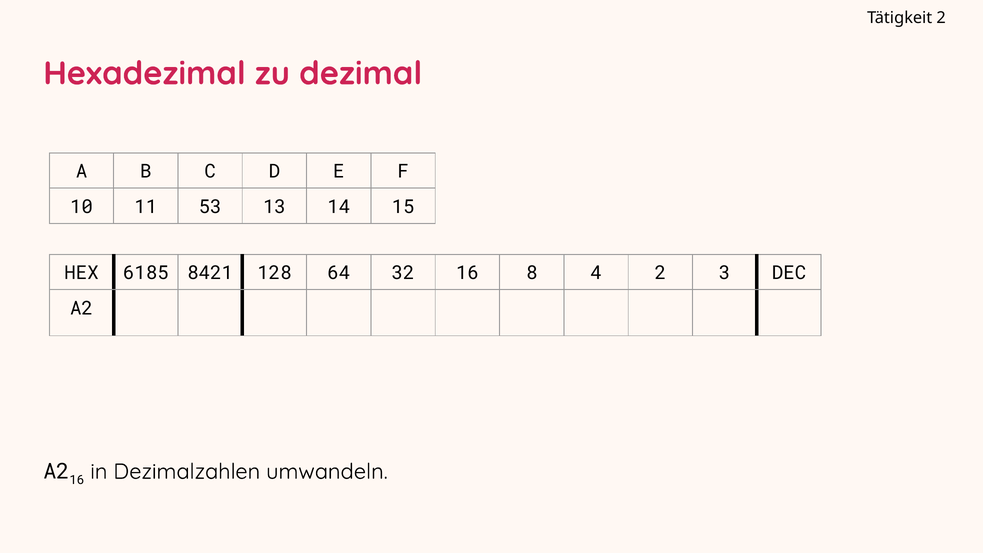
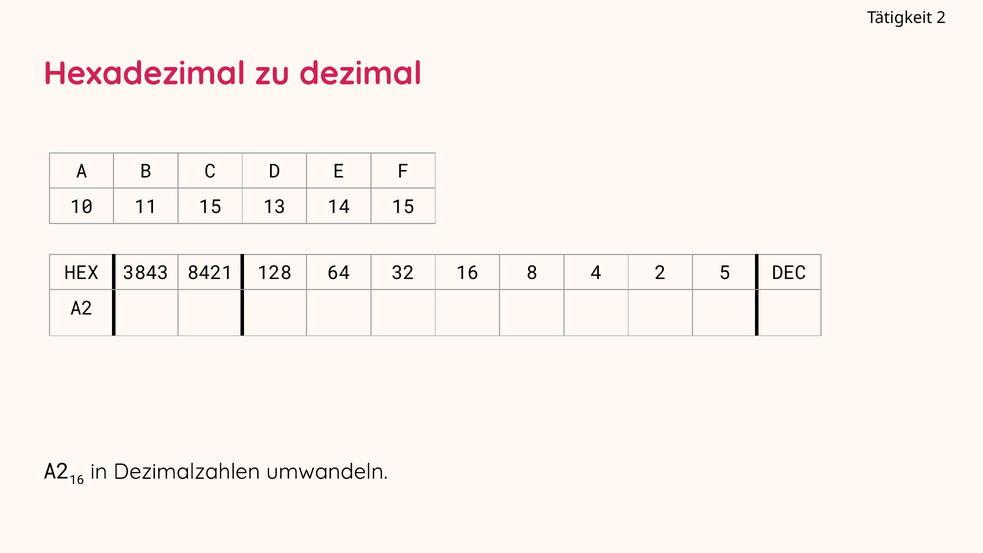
11 53: 53 -> 15
6185: 6185 -> 3843
3: 3 -> 5
